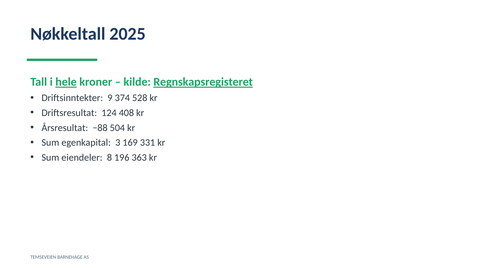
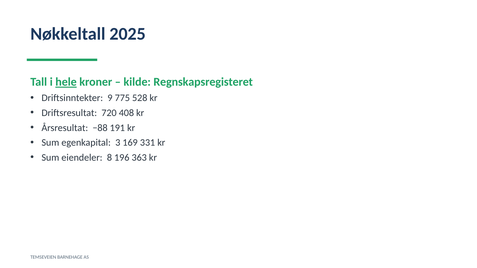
Regnskapsregisteret underline: present -> none
374: 374 -> 775
124: 124 -> 720
504: 504 -> 191
